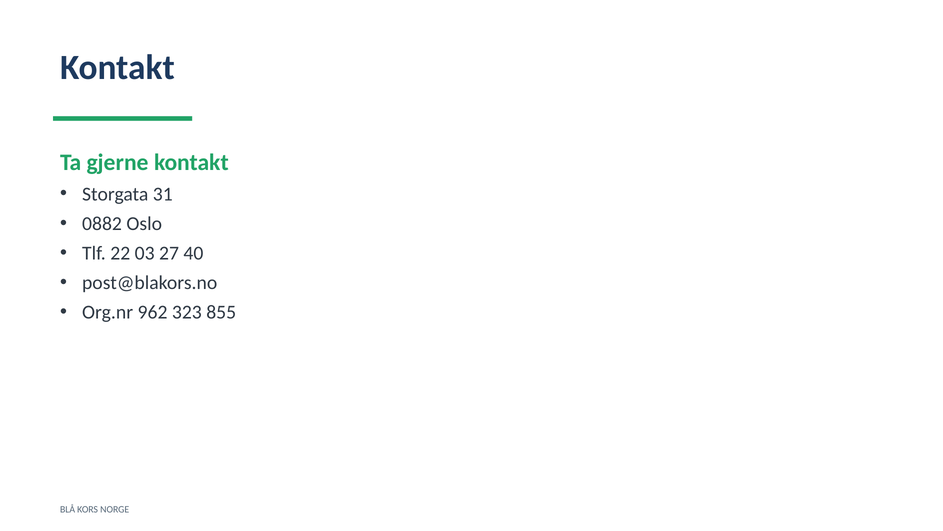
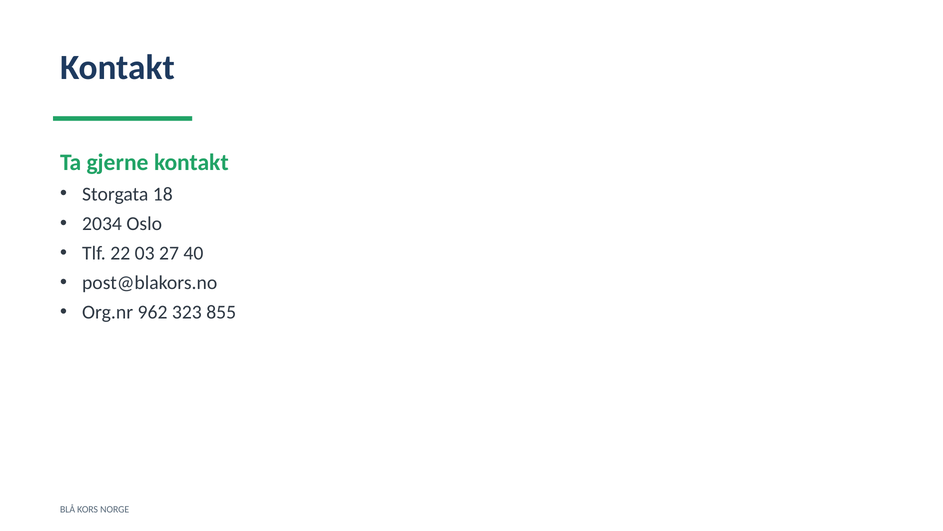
31: 31 -> 18
0882: 0882 -> 2034
